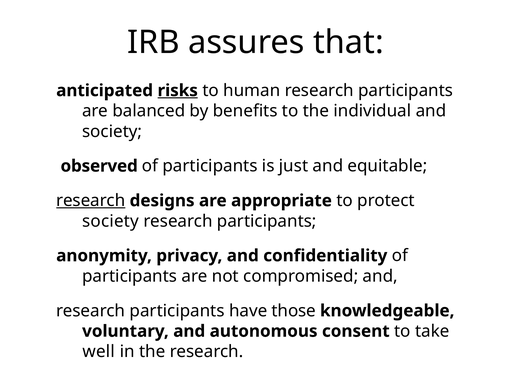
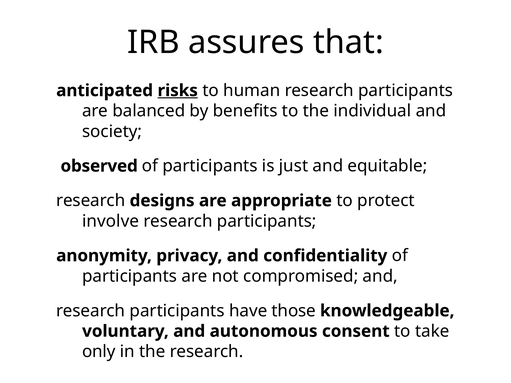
research at (91, 201) underline: present -> none
society at (111, 221): society -> involve
well: well -> only
